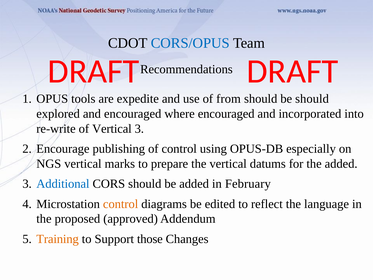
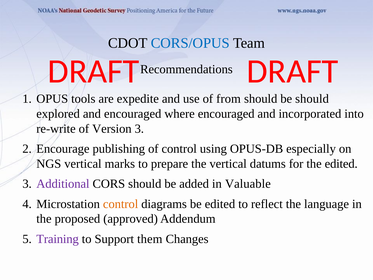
of Vertical: Vertical -> Version
the added: added -> edited
Additional colour: blue -> purple
February: February -> Valuable
Training colour: orange -> purple
those: those -> them
